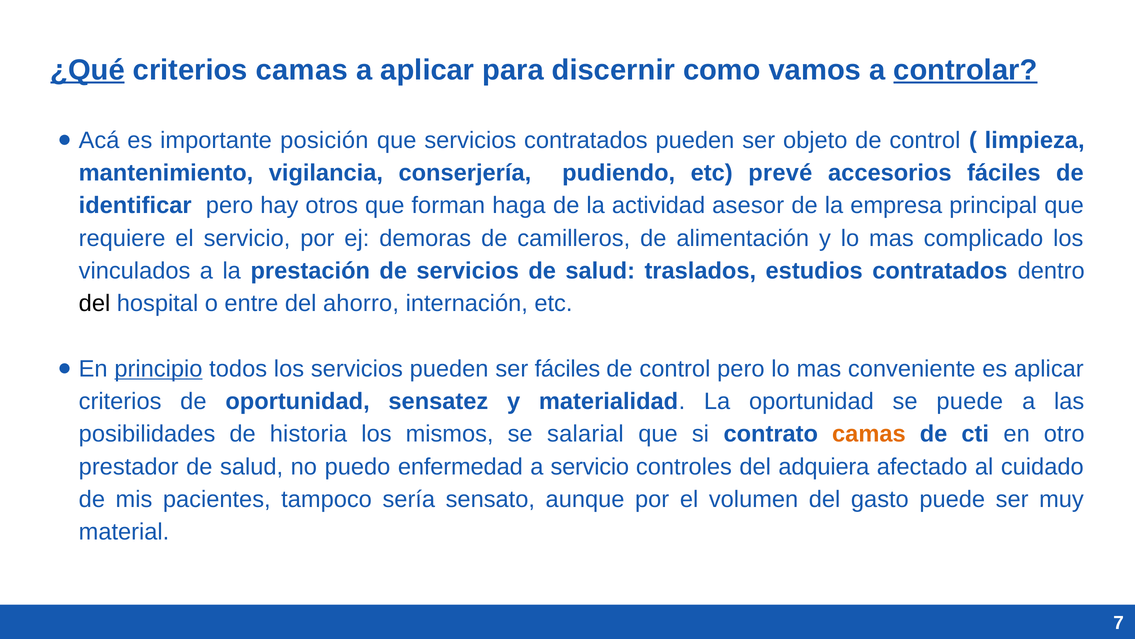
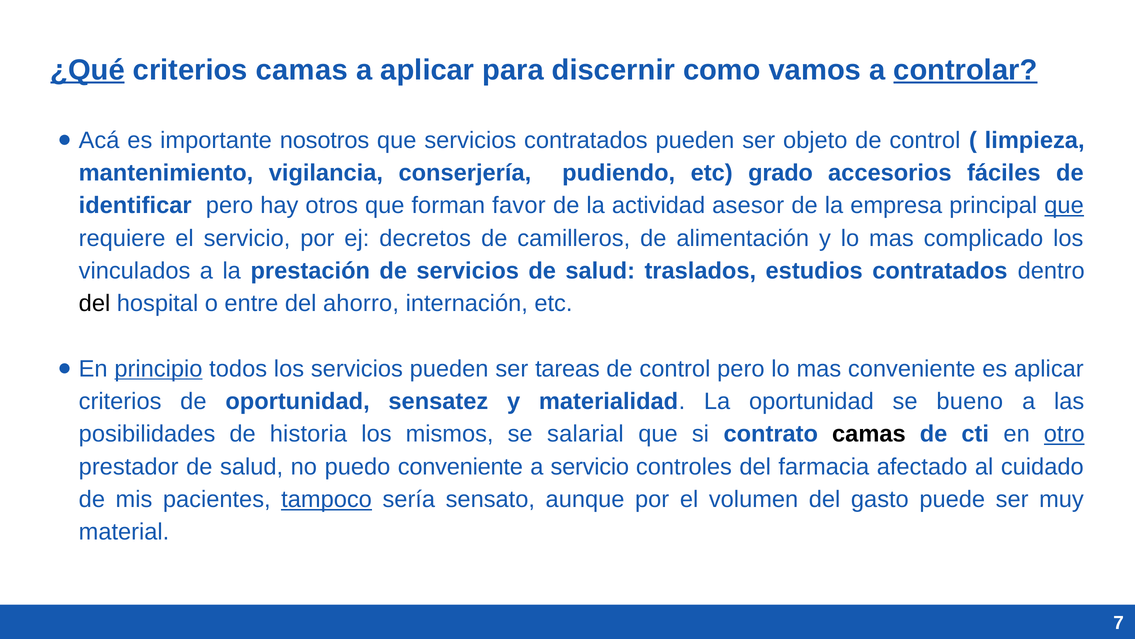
posición: posición -> nosotros
prevé: prevé -> grado
haga: haga -> favor
que at (1064, 205) underline: none -> present
demoras: demoras -> decretos
ser fáciles: fáciles -> tareas
se puede: puede -> bueno
camas at (869, 434) colour: orange -> black
otro underline: none -> present
puedo enfermedad: enfermedad -> conveniente
adquiera: adquiera -> farmacia
tampoco underline: none -> present
